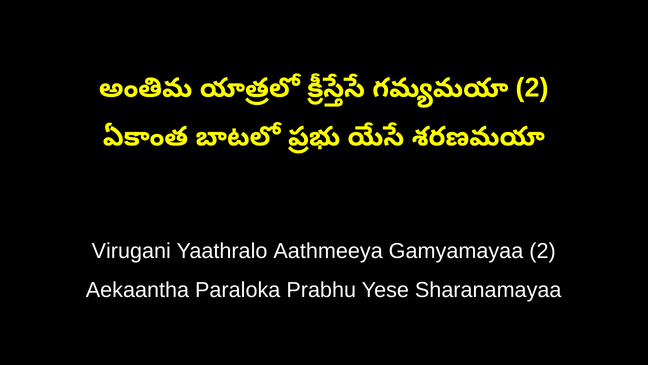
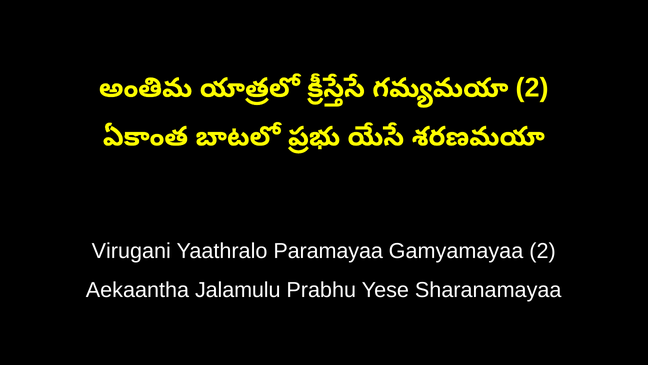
Aathmeeya: Aathmeeya -> Paramayaa
Paraloka: Paraloka -> Jalamulu
